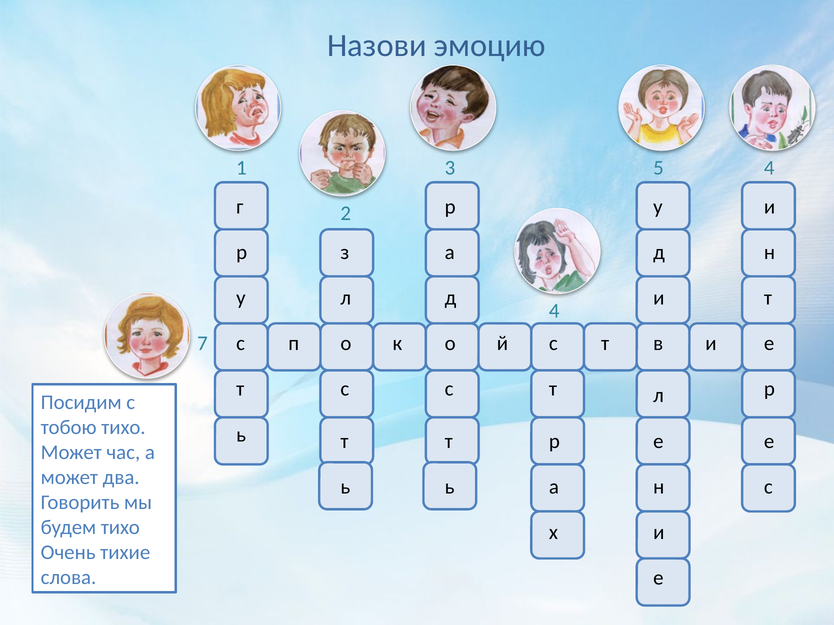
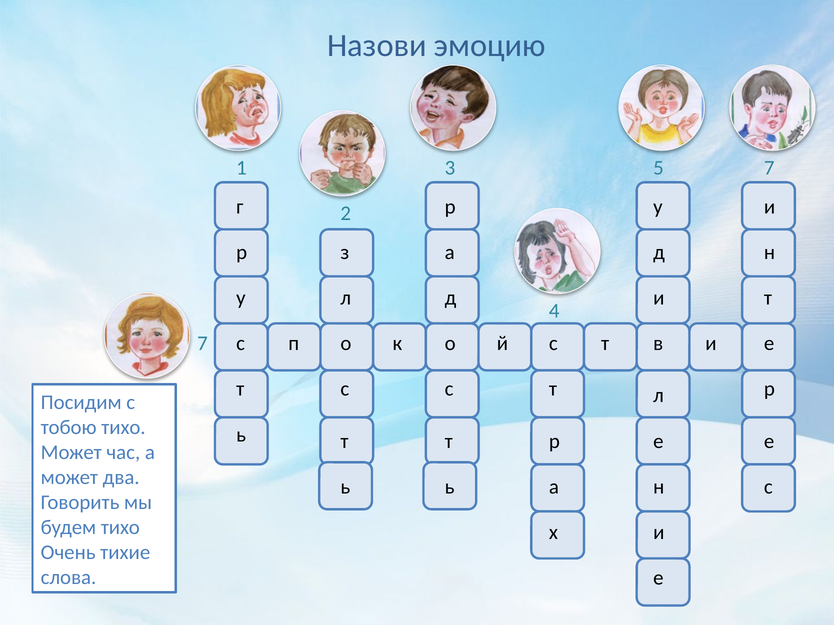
5 4: 4 -> 7
